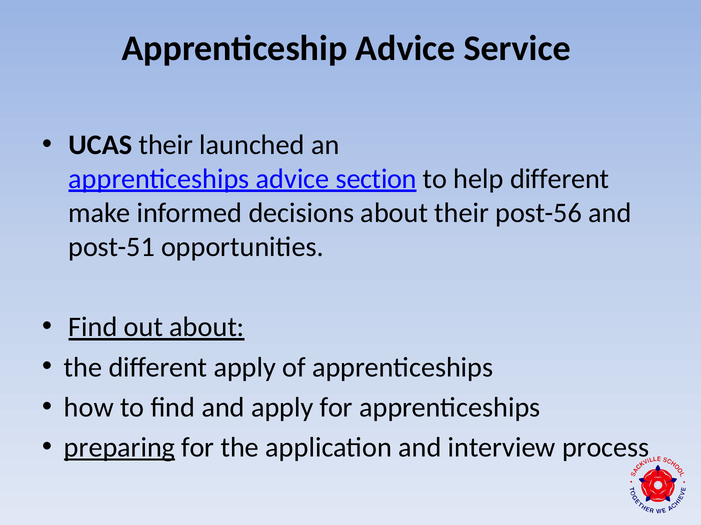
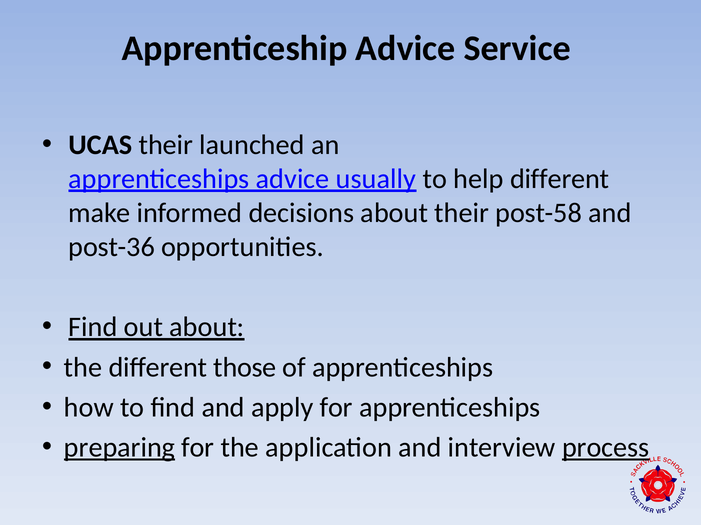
section: section -> usually
post-56: post-56 -> post-58
post-51: post-51 -> post-36
different apply: apply -> those
process underline: none -> present
